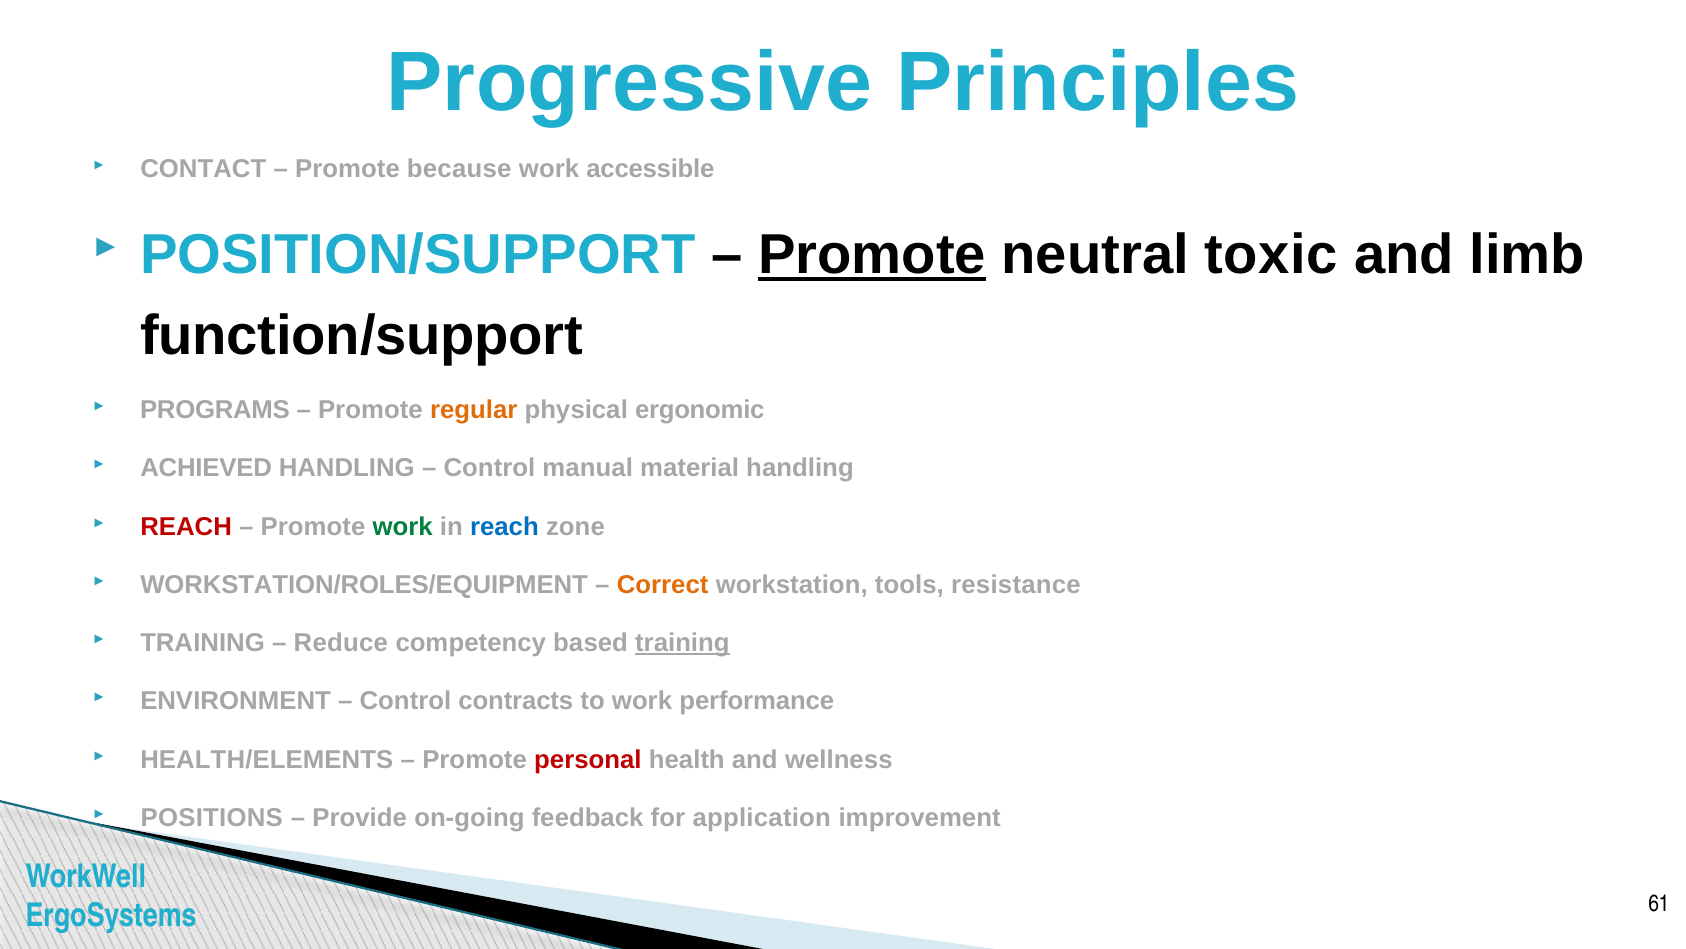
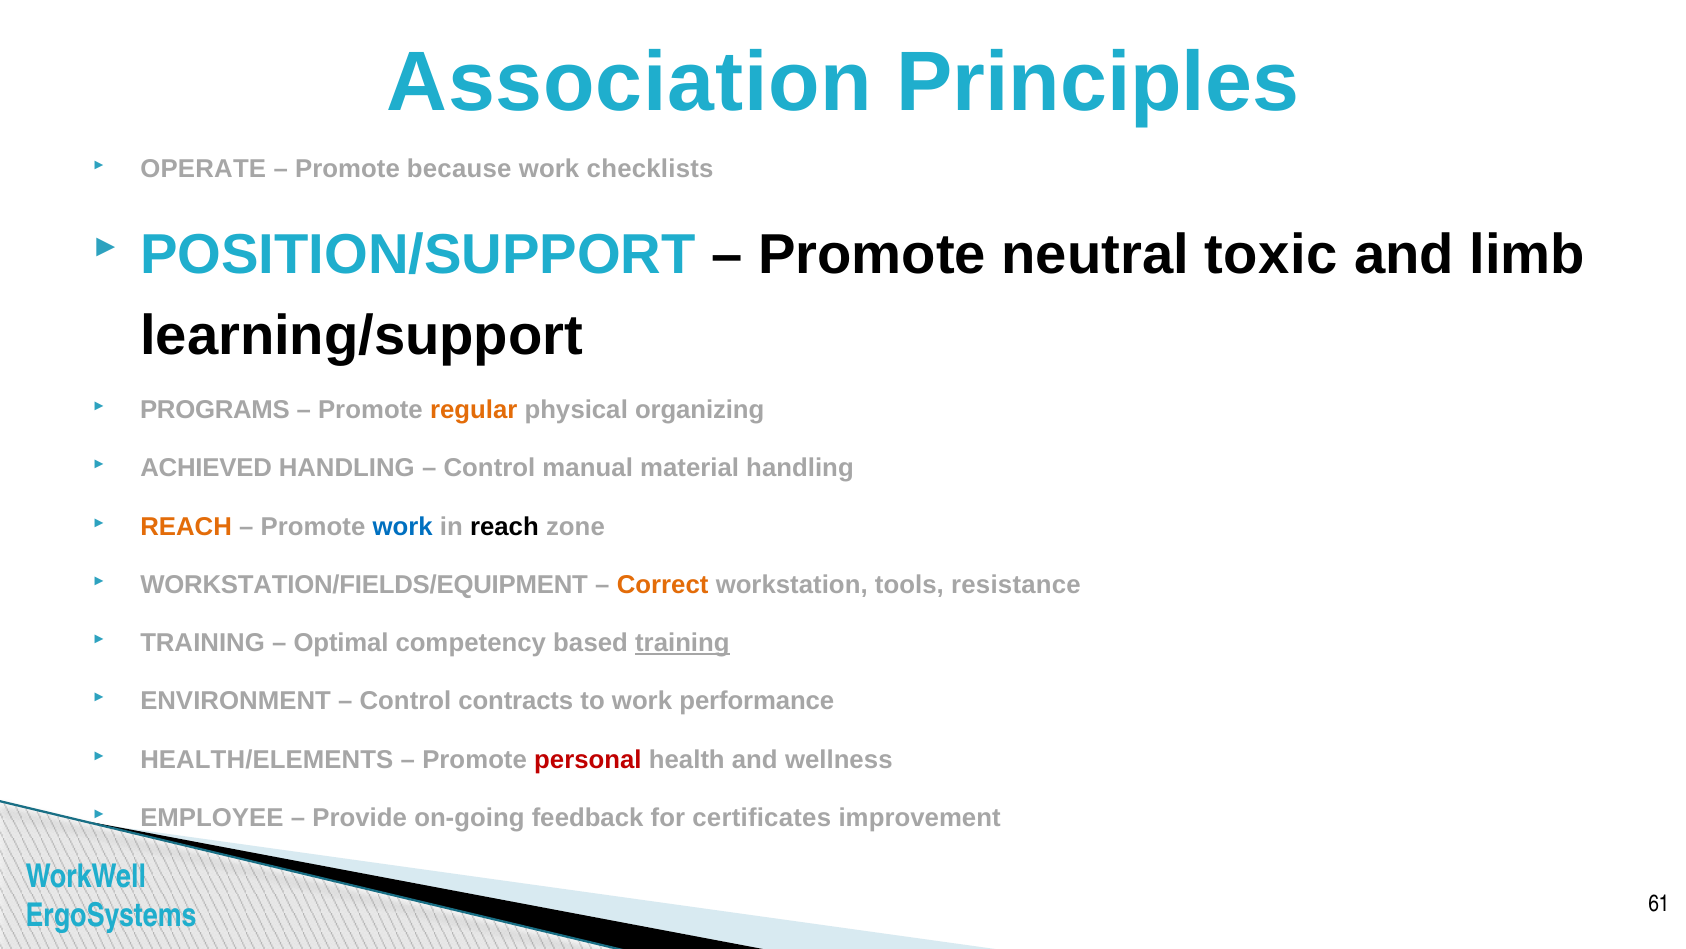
Progressive: Progressive -> Association
CONTACT: CONTACT -> OPERATE
accessible: accessible -> checklists
Promote at (872, 255) underline: present -> none
function/support: function/support -> learning/support
ergonomic: ergonomic -> organizing
REACH at (186, 526) colour: red -> orange
work at (403, 526) colour: green -> blue
reach at (504, 526) colour: blue -> black
WORKSTATION/ROLES/EQUIPMENT: WORKSTATION/ROLES/EQUIPMENT -> WORKSTATION/FIELDS/EQUIPMENT
Reduce: Reduce -> Optimal
POSITIONS: POSITIONS -> EMPLOYEE
application: application -> certificates
